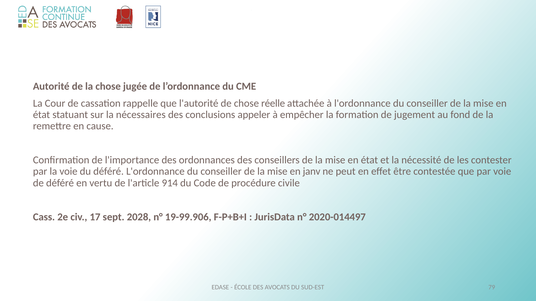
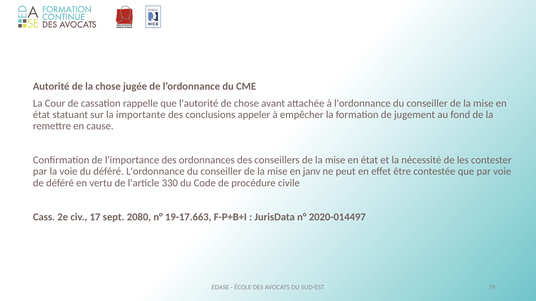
réelle: réelle -> avant
nécessaires: nécessaires -> importante
914: 914 -> 330
2028: 2028 -> 2080
19-99.906: 19-99.906 -> 19-17.663
